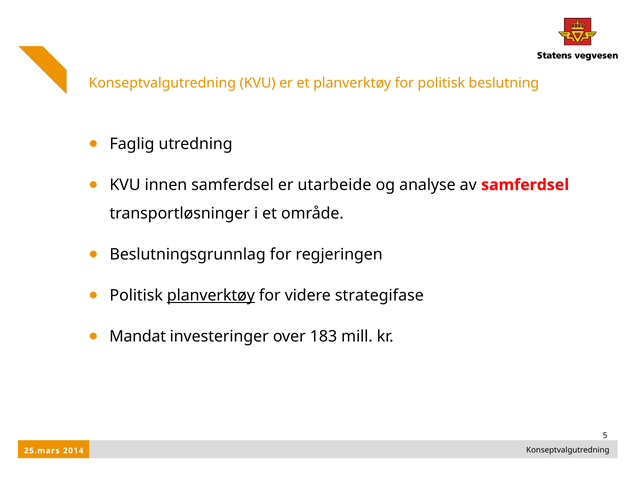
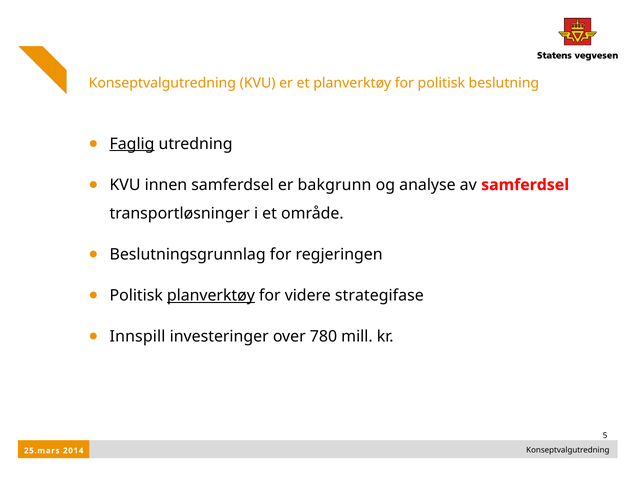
Faglig underline: none -> present
utarbeide: utarbeide -> bakgrunn
Mandat: Mandat -> Innspill
183: 183 -> 780
